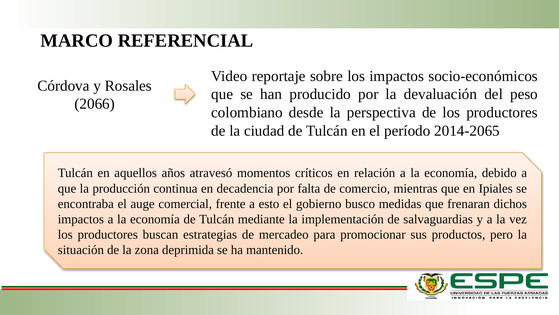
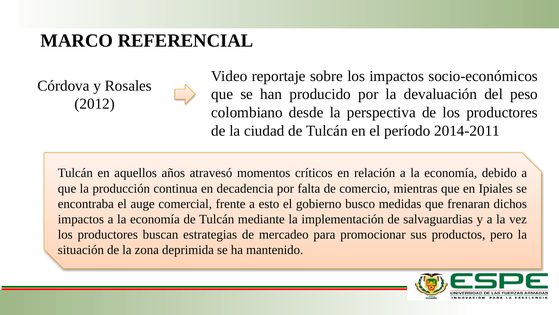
2066: 2066 -> 2012
2014-2065: 2014-2065 -> 2014-2011
